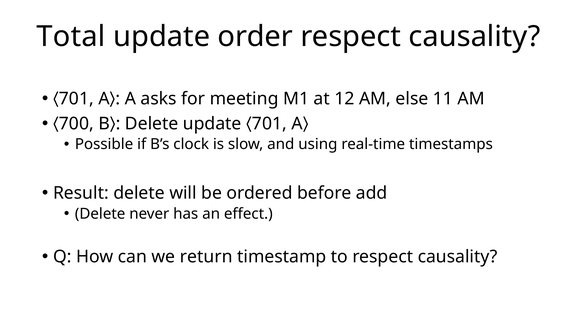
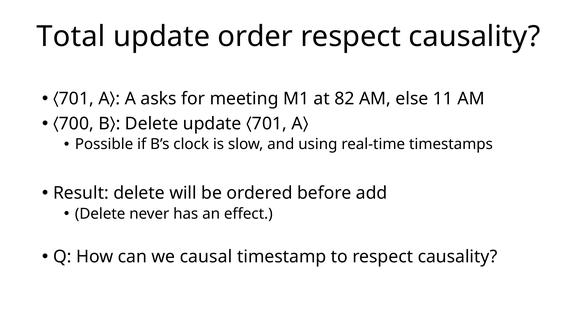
12: 12 -> 82
return: return -> causal
